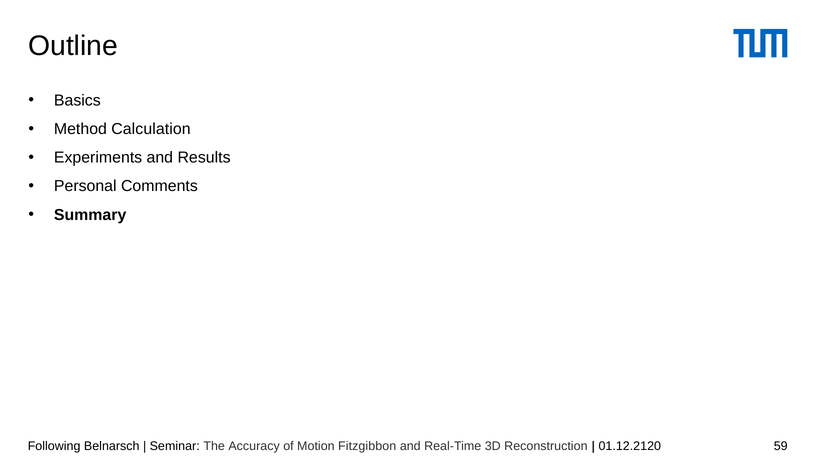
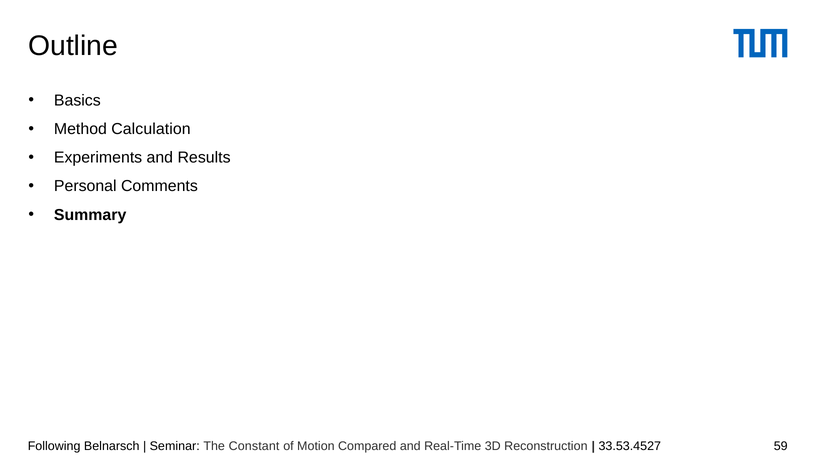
Accuracy: Accuracy -> Constant
Fitzgibbon: Fitzgibbon -> Compared
01.12.2120: 01.12.2120 -> 33.53.4527
